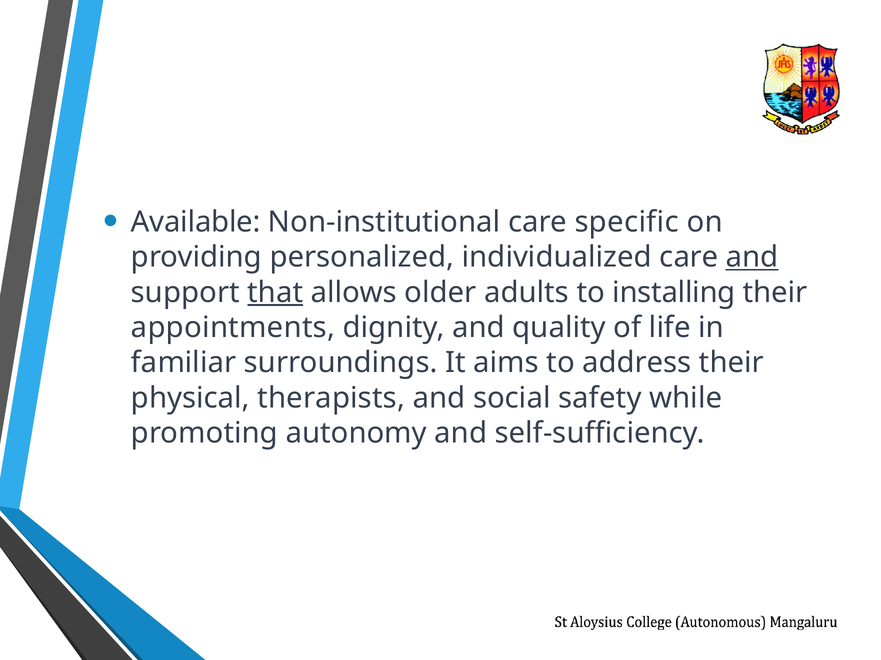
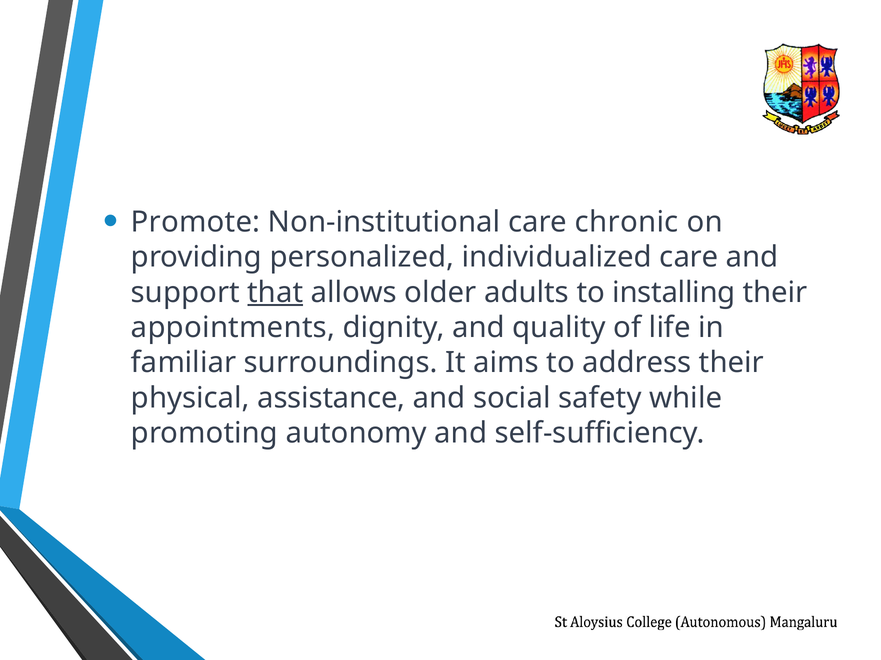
Available: Available -> Promote
specific: specific -> chronic
and at (752, 257) underline: present -> none
therapists: therapists -> assistance
